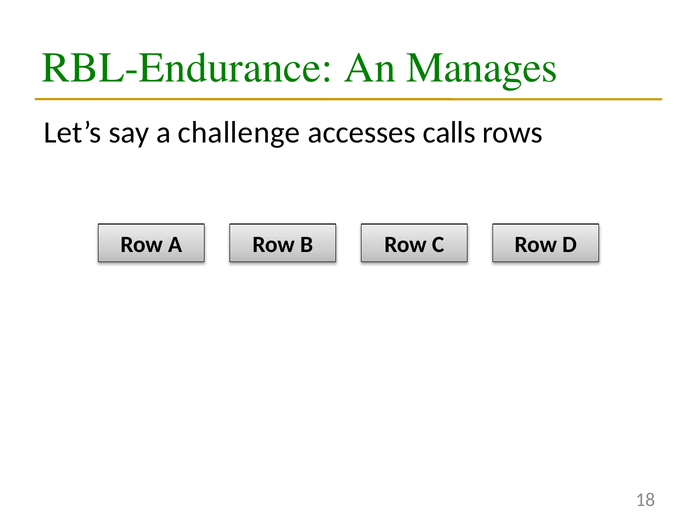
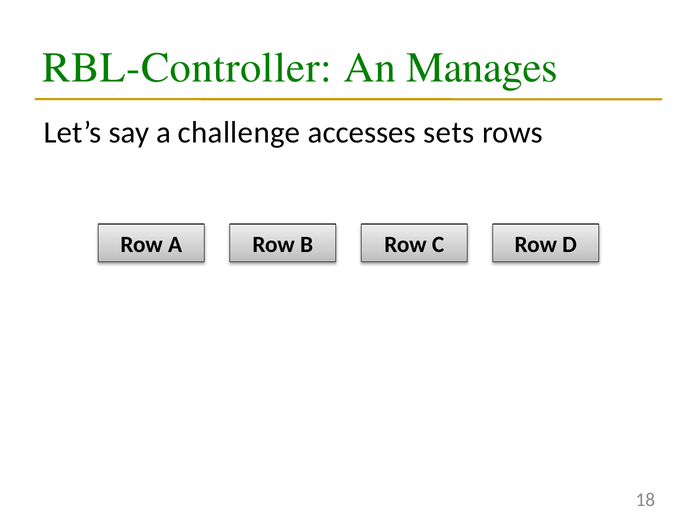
RBL-Endurance: RBL-Endurance -> RBL-Controller
calls: calls -> sets
